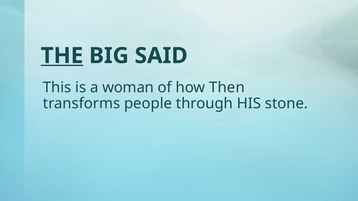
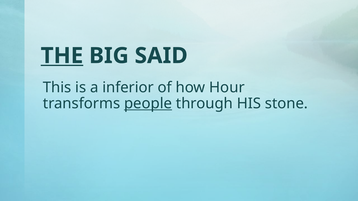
woman: woman -> inferior
Then: Then -> Hour
people underline: none -> present
